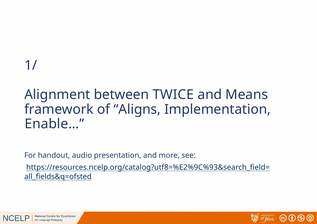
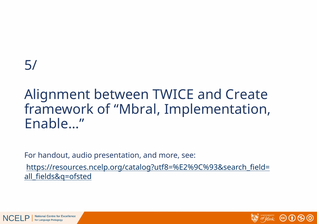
1/: 1/ -> 5/
Means: Means -> Create
Aligns: Aligns -> Mbral
